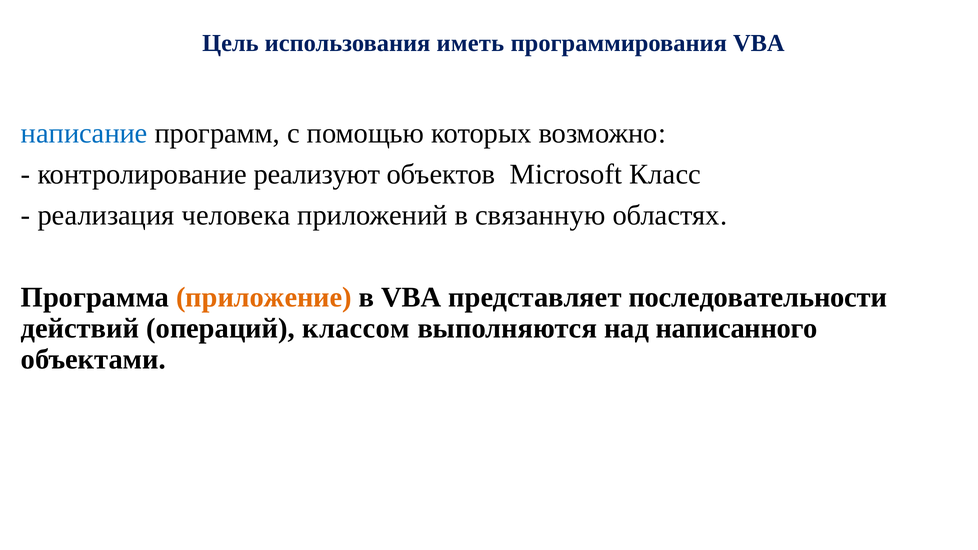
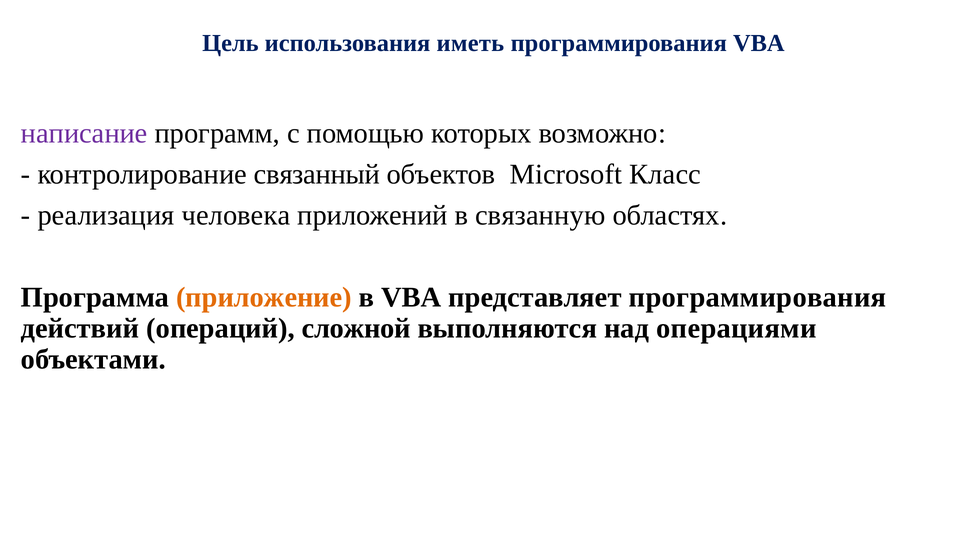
написание colour: blue -> purple
реализуют: реализуют -> связанный
представляет последовательности: последовательности -> программирования
классом: классом -> сложной
написанного: написанного -> операциями
